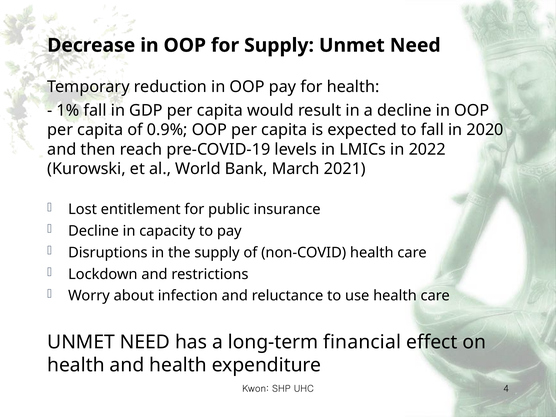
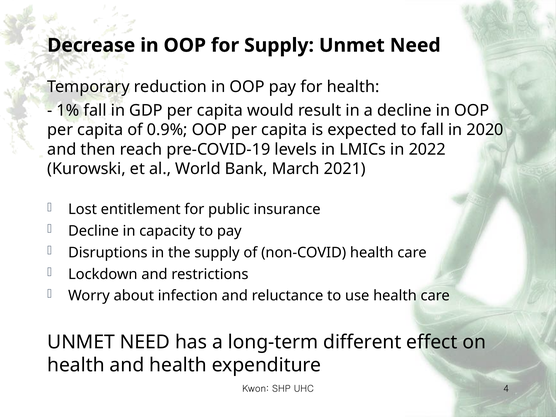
financial: financial -> different
